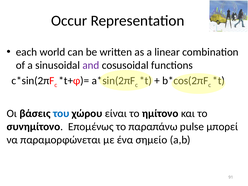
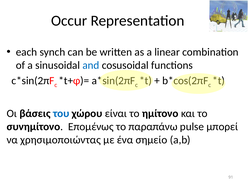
world: world -> synch
and colour: purple -> blue
παραμορφώνεται: παραμορφώνεται -> χρησιμοποιώντας
